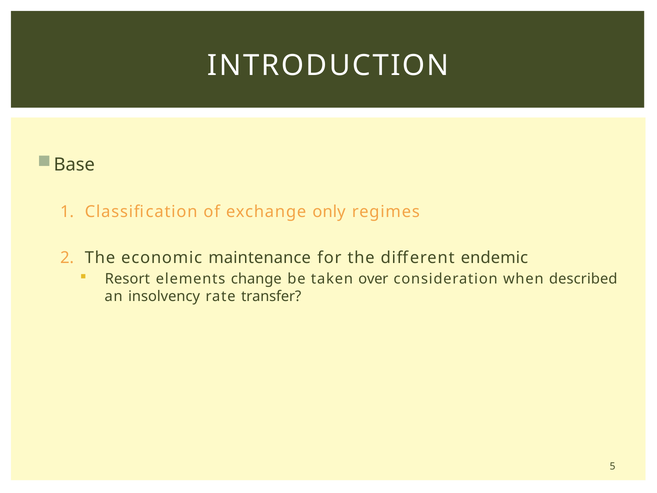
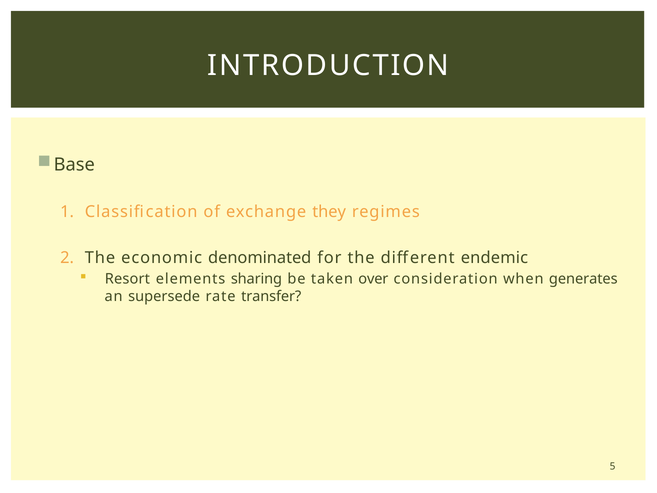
only: only -> they
maintenance: maintenance -> denominated
change: change -> sharing
described: described -> generates
insolvency: insolvency -> supersede
